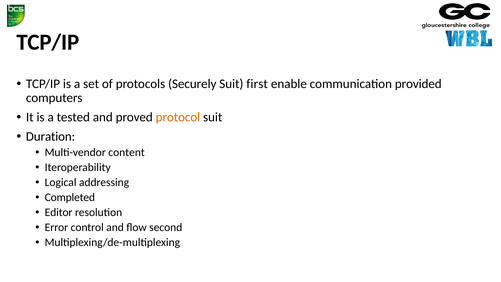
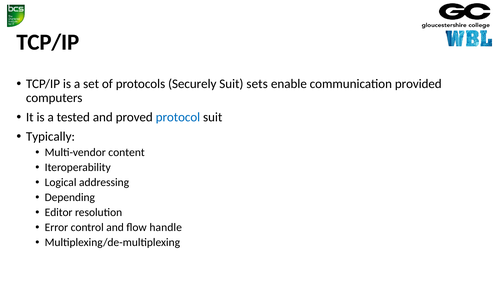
first: first -> sets
protocol colour: orange -> blue
Duration: Duration -> Typically
Completed: Completed -> Depending
second: second -> handle
